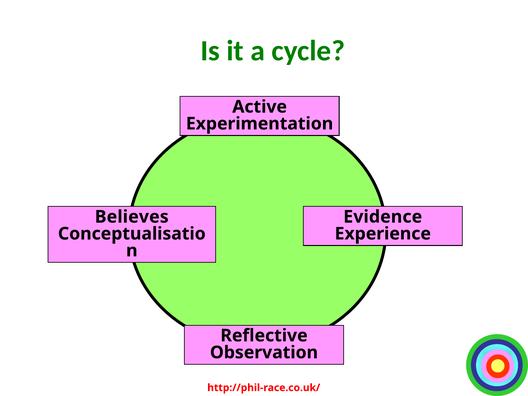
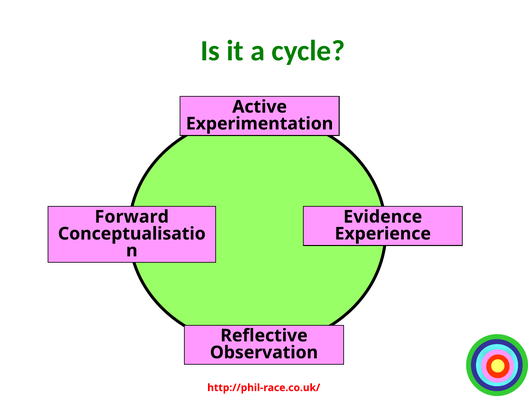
Believes: Believes -> Forward
